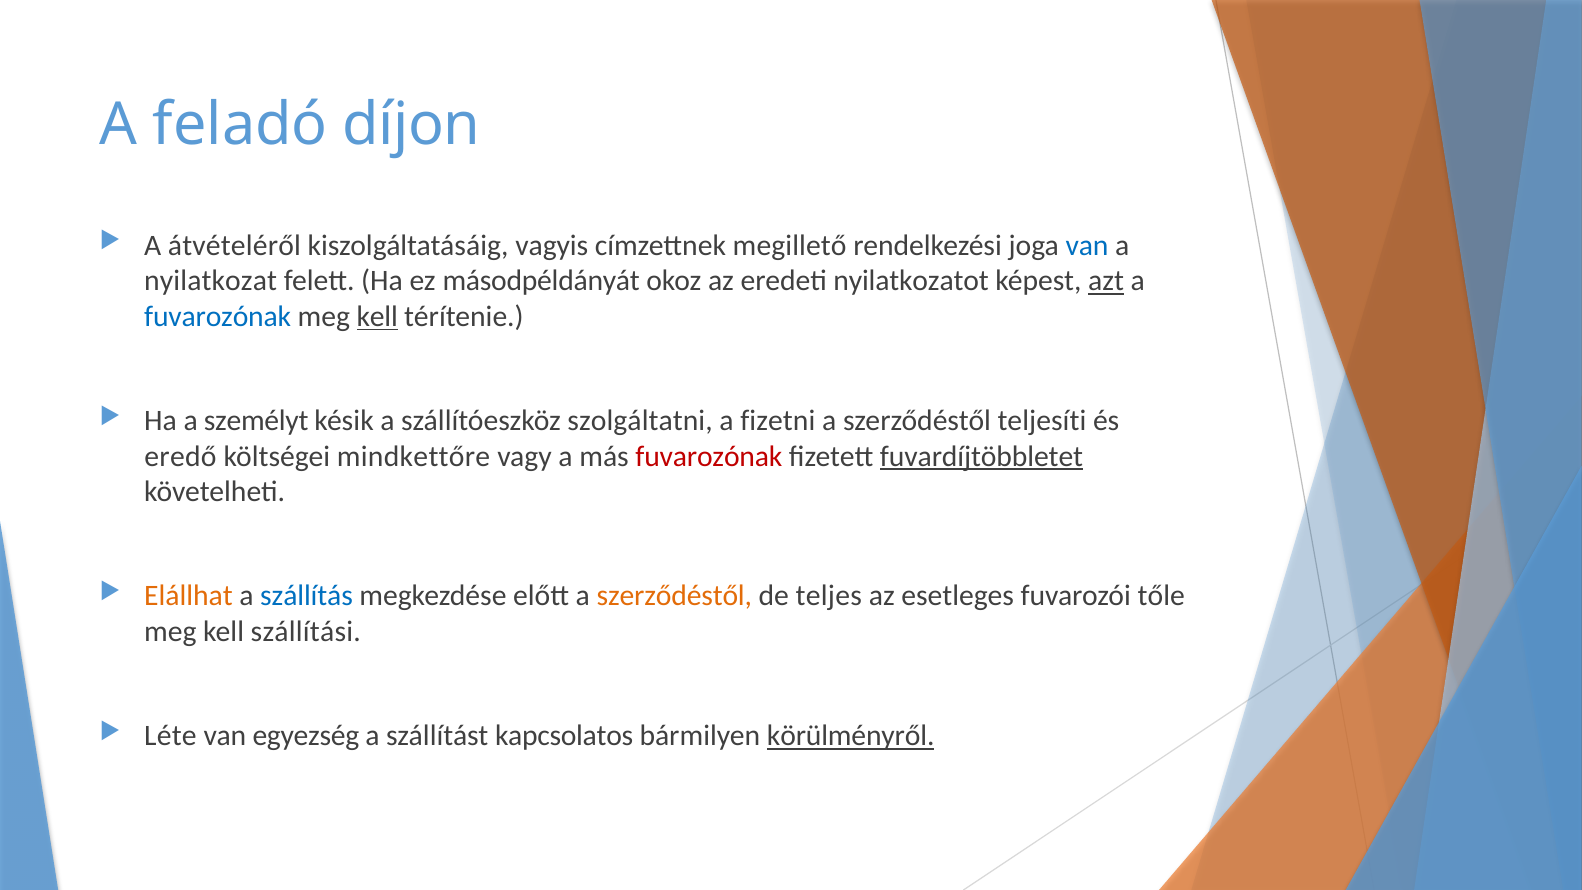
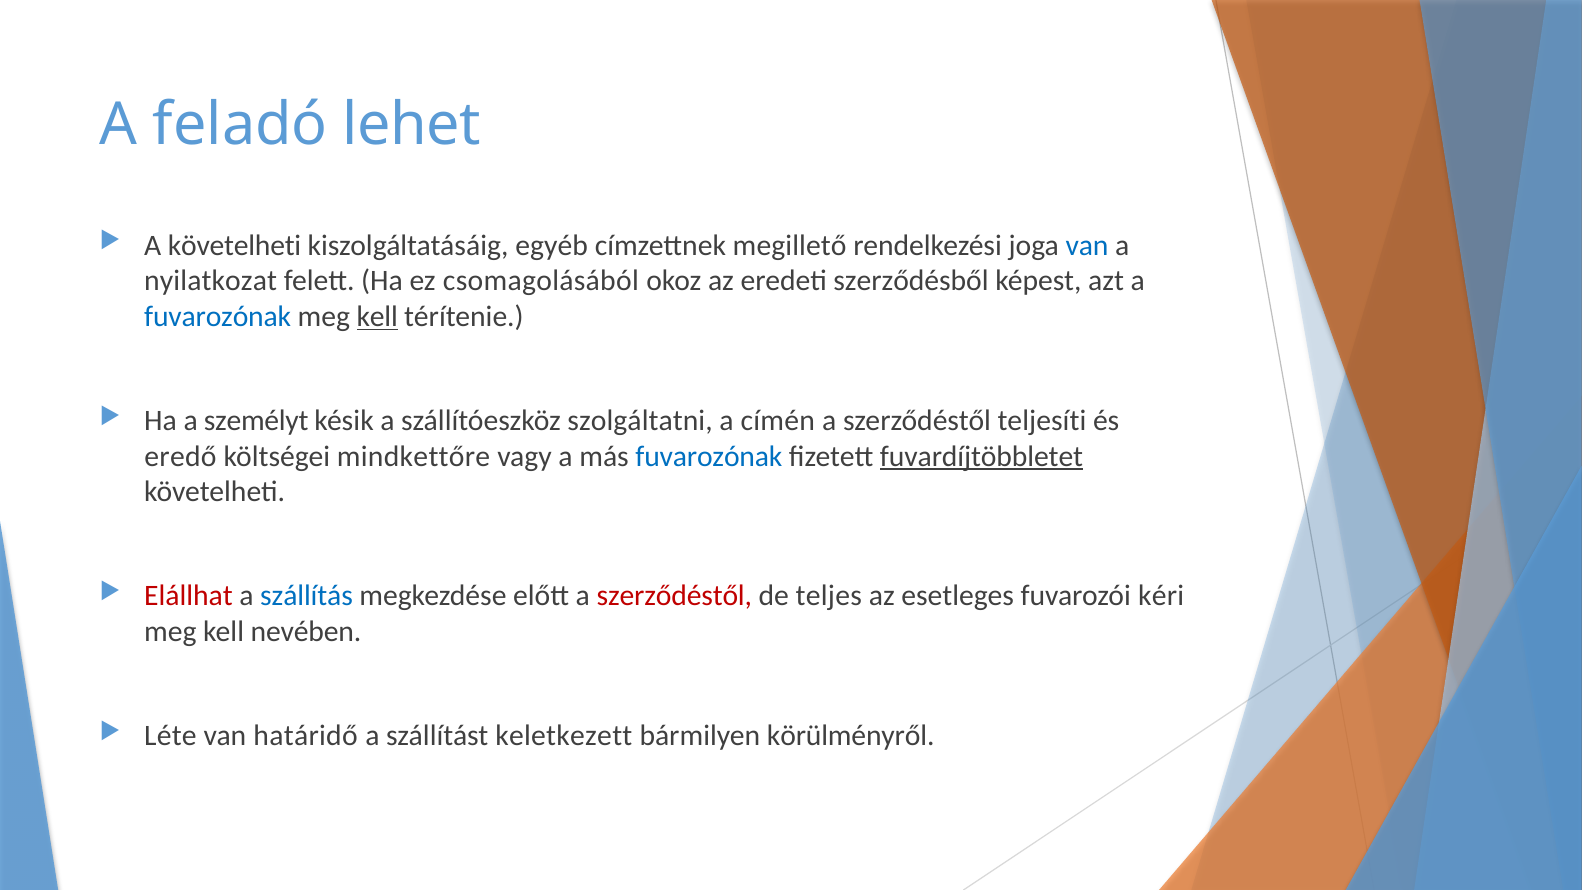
díjon: díjon -> lehet
A átvételéről: átvételéről -> követelheti
vagyis: vagyis -> egyéb
másodpéldányát: másodpéldányát -> csomagolásából
nyilatkozatot: nyilatkozatot -> szerződésből
azt underline: present -> none
fizetni: fizetni -> címén
fuvarozónak at (709, 456) colour: red -> blue
Elállhat colour: orange -> red
szerződéstől at (674, 596) colour: orange -> red
tőle: tőle -> kéri
szállítási: szállítási -> nevében
egyezség: egyezség -> határidő
kapcsolatos: kapcsolatos -> keletkezett
körülményről underline: present -> none
